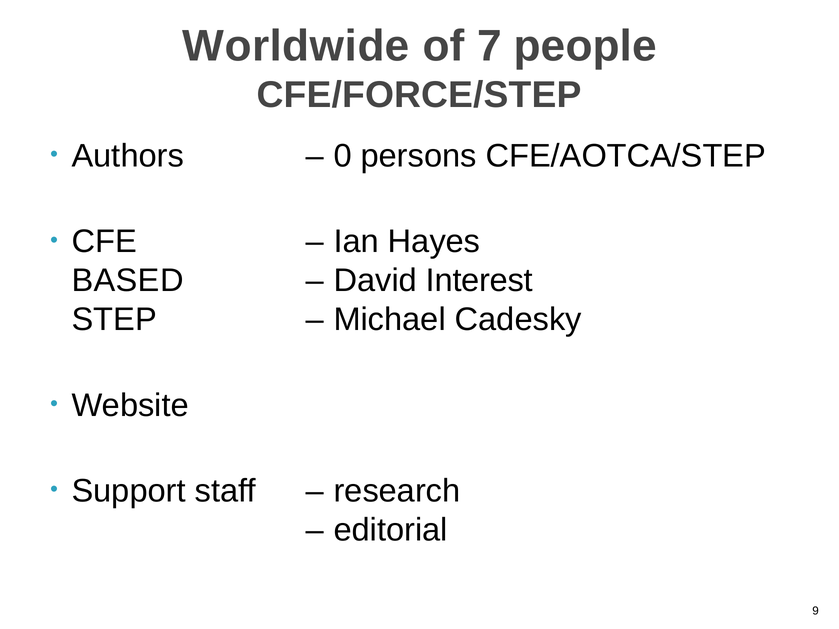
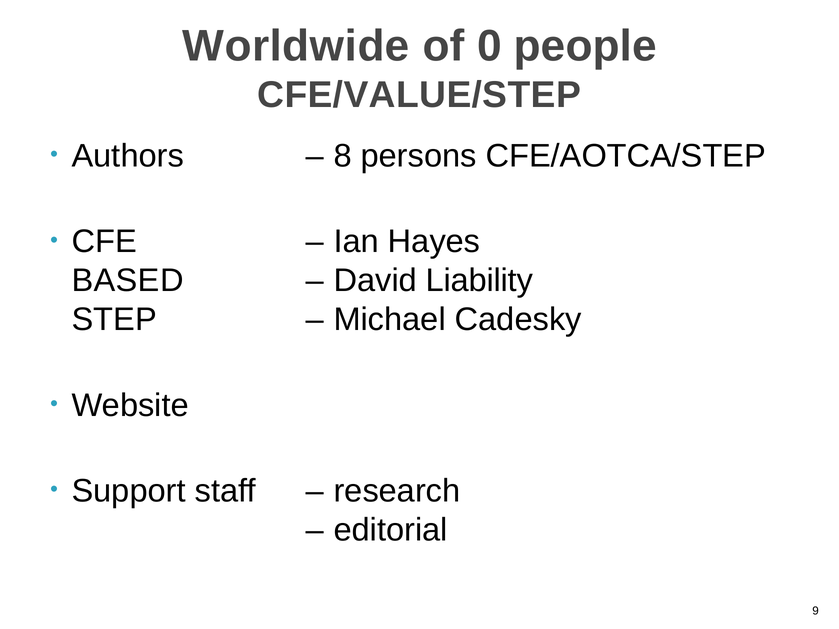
7: 7 -> 0
CFE/FORCE/STEP: CFE/FORCE/STEP -> CFE/VALUE/STEP
0: 0 -> 8
Interest: Interest -> Liability
